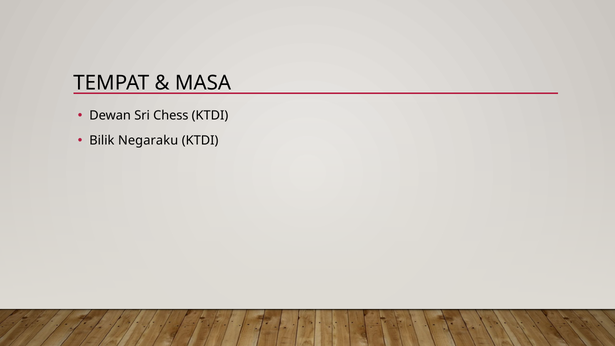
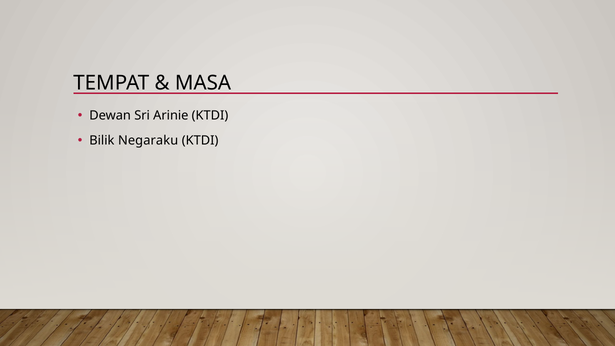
Chess: Chess -> Arinie
